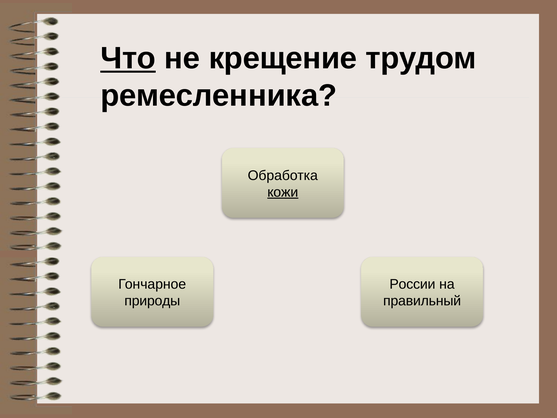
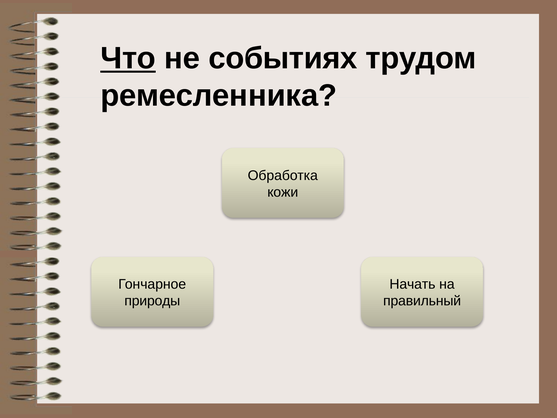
крещение: крещение -> событиях
кожи underline: present -> none
России: России -> Начать
